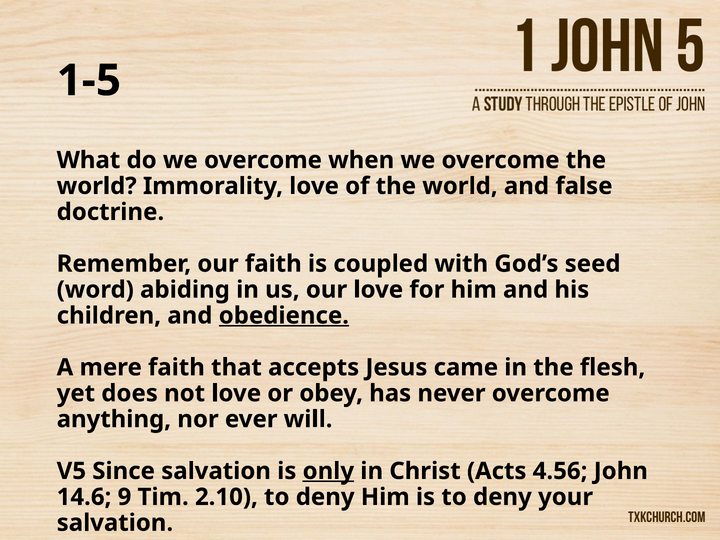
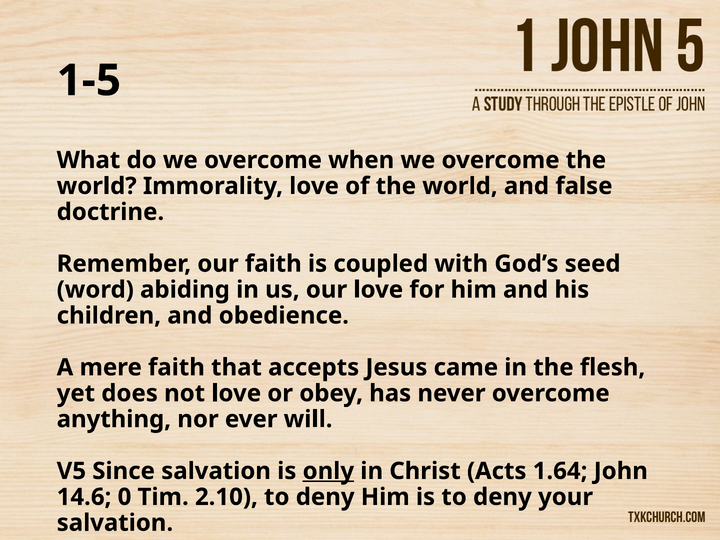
obedience underline: present -> none
4.56: 4.56 -> 1.64
9: 9 -> 0
